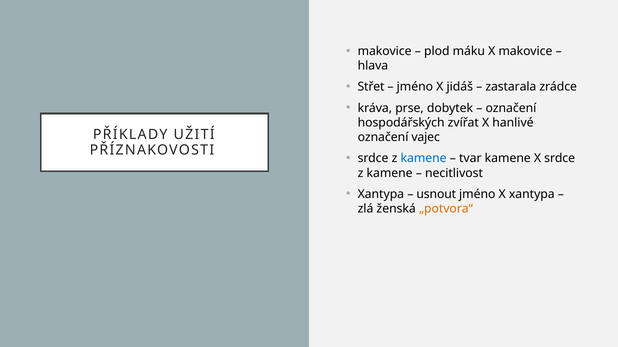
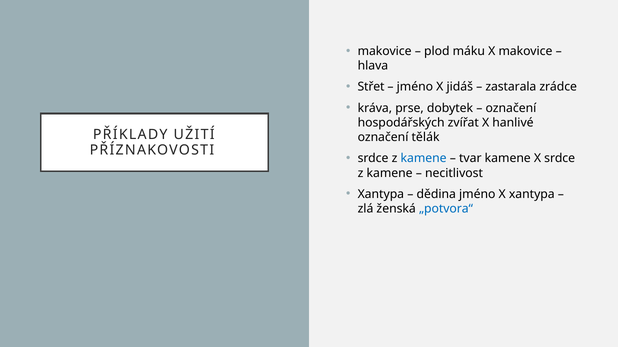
vajec: vajec -> tělák
usnout: usnout -> dědina
„potvora“ colour: orange -> blue
